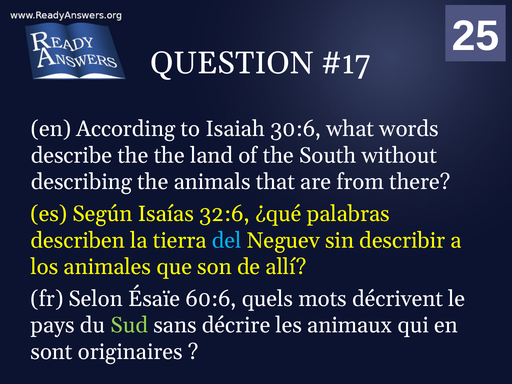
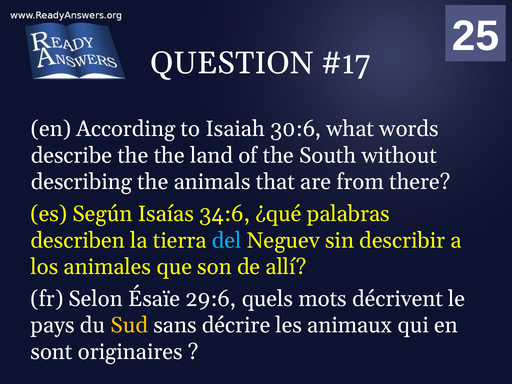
32:6: 32:6 -> 34:6
60:6: 60:6 -> 29:6
Sud colour: light green -> yellow
